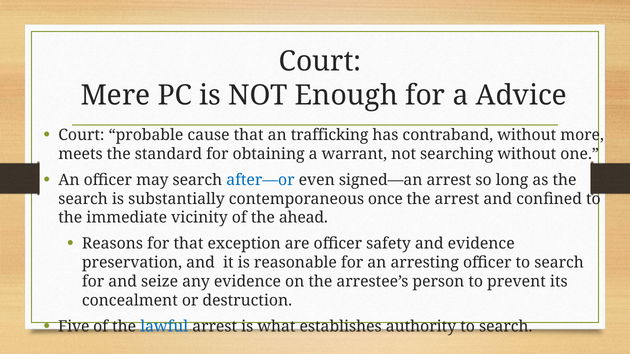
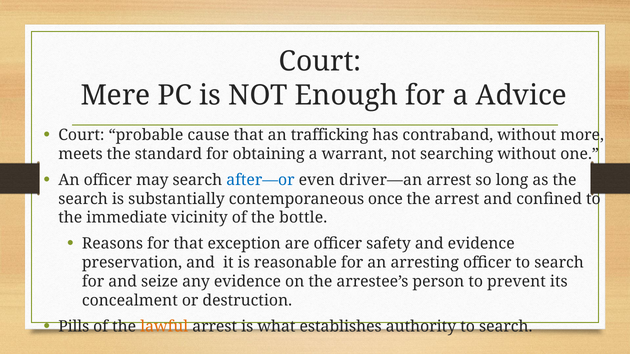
signed—an: signed—an -> driver—an
ahead: ahead -> bottle
Five: Five -> Pills
lawful colour: blue -> orange
